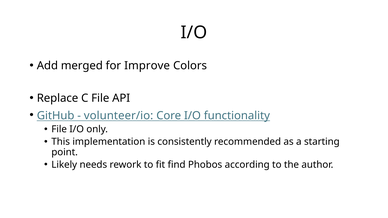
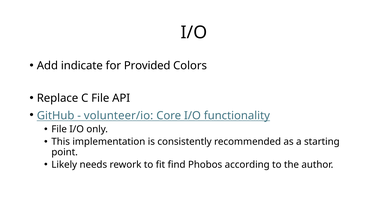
merged: merged -> indicate
Improve: Improve -> Provided
